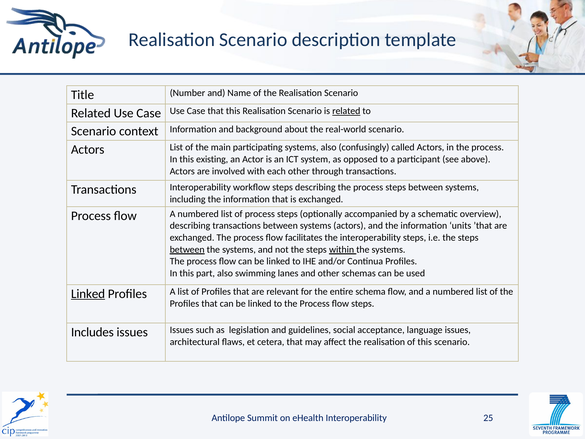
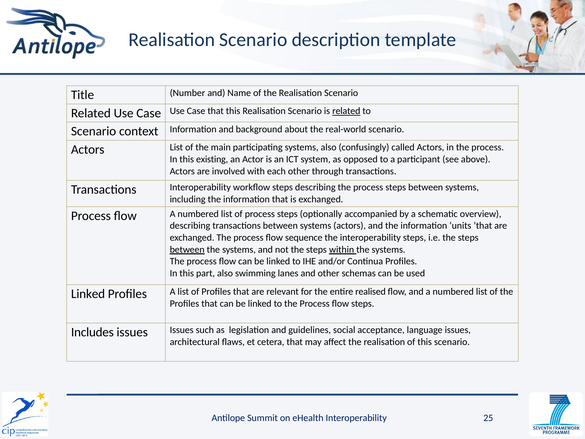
facilitates: facilitates -> sequence
Linked at (88, 294) underline: present -> none
schema: schema -> realised
